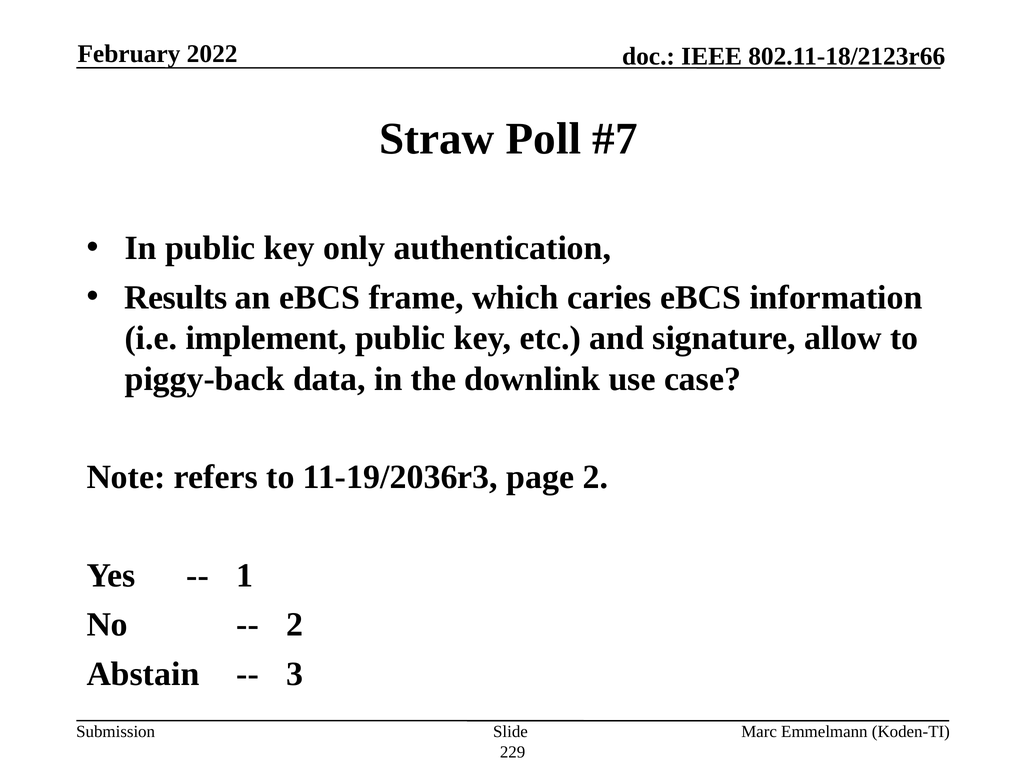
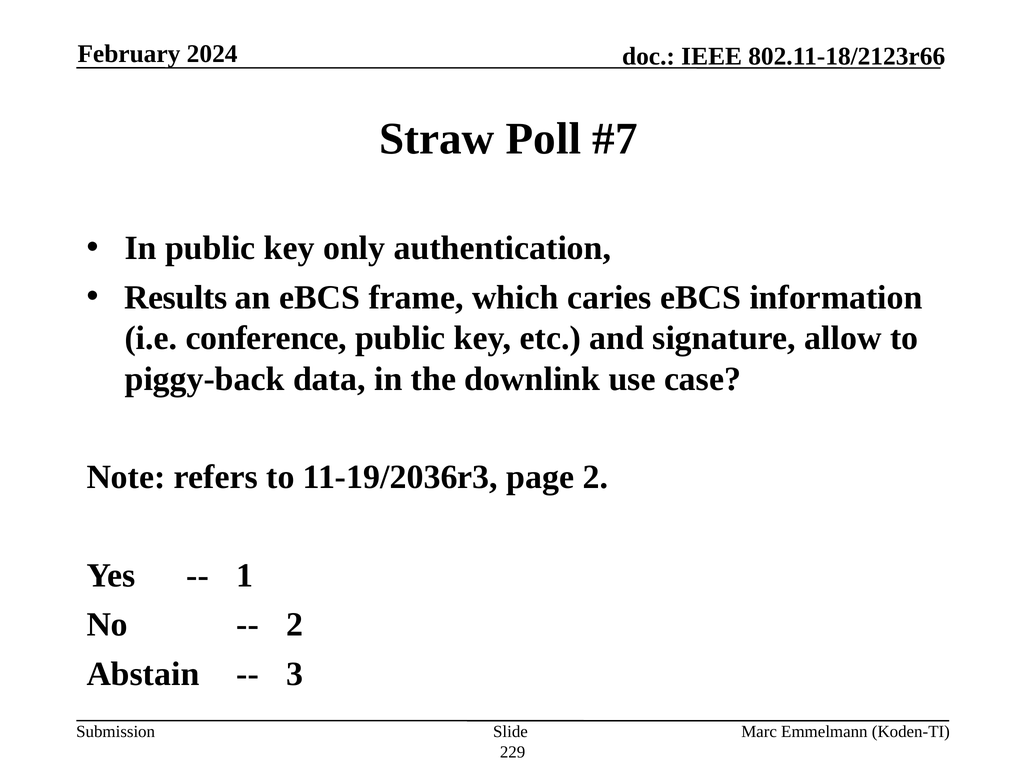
2022: 2022 -> 2024
implement: implement -> conference
